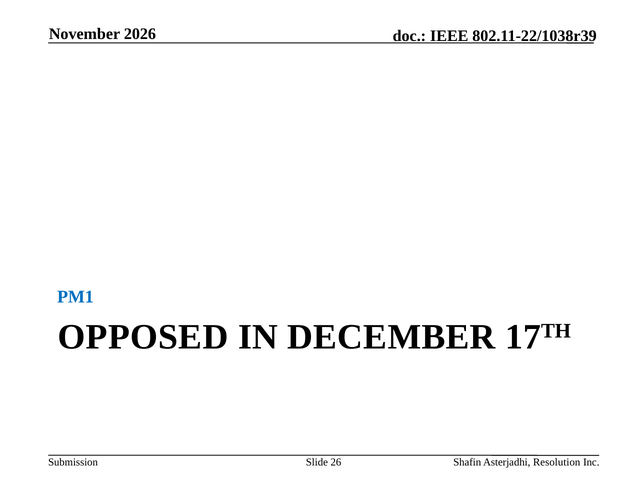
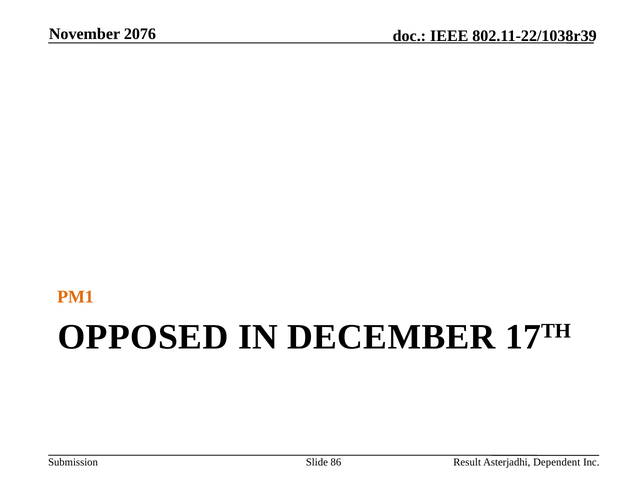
2026: 2026 -> 2076
PM1 colour: blue -> orange
26: 26 -> 86
Shafin: Shafin -> Result
Resolution: Resolution -> Dependent
